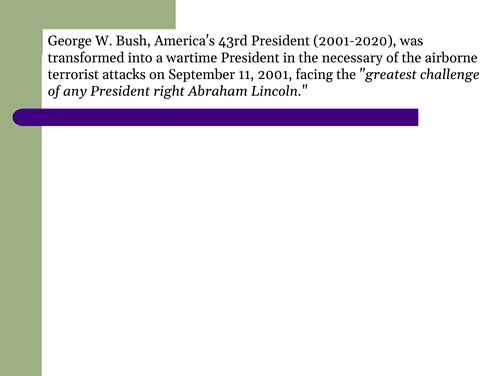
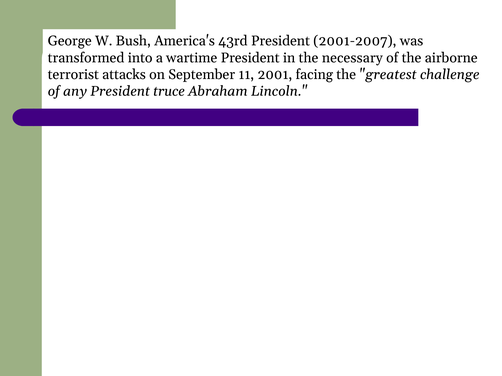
2001-2020: 2001-2020 -> 2001-2007
right: right -> truce
